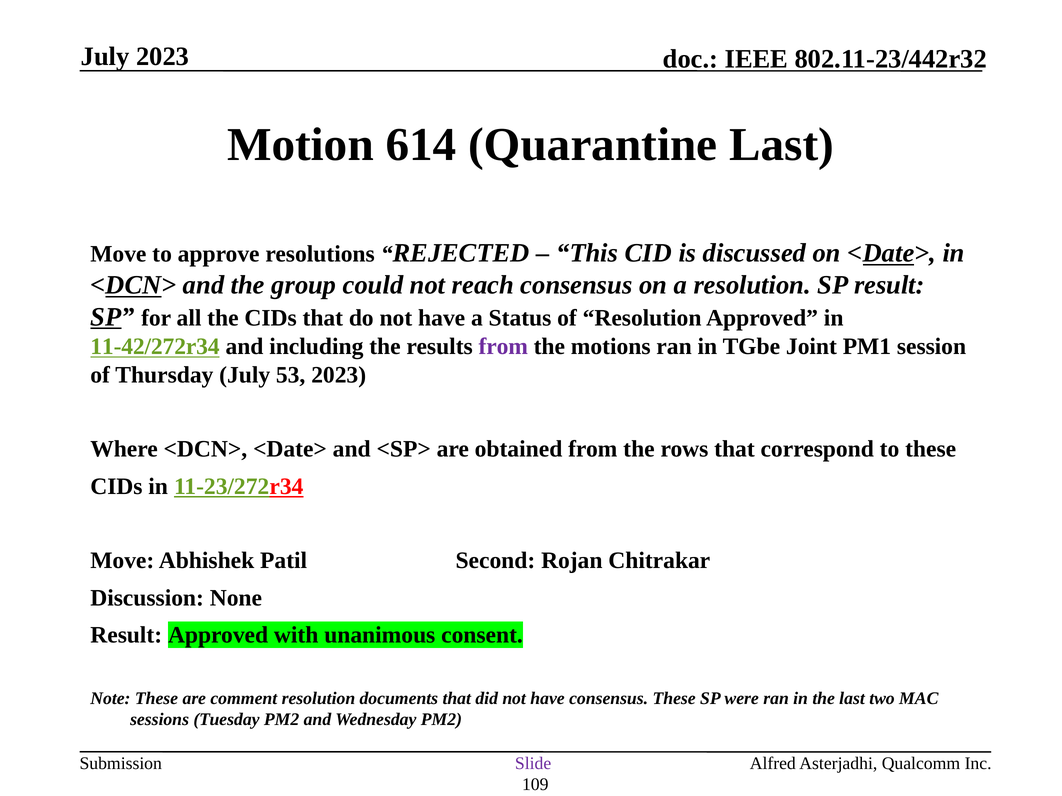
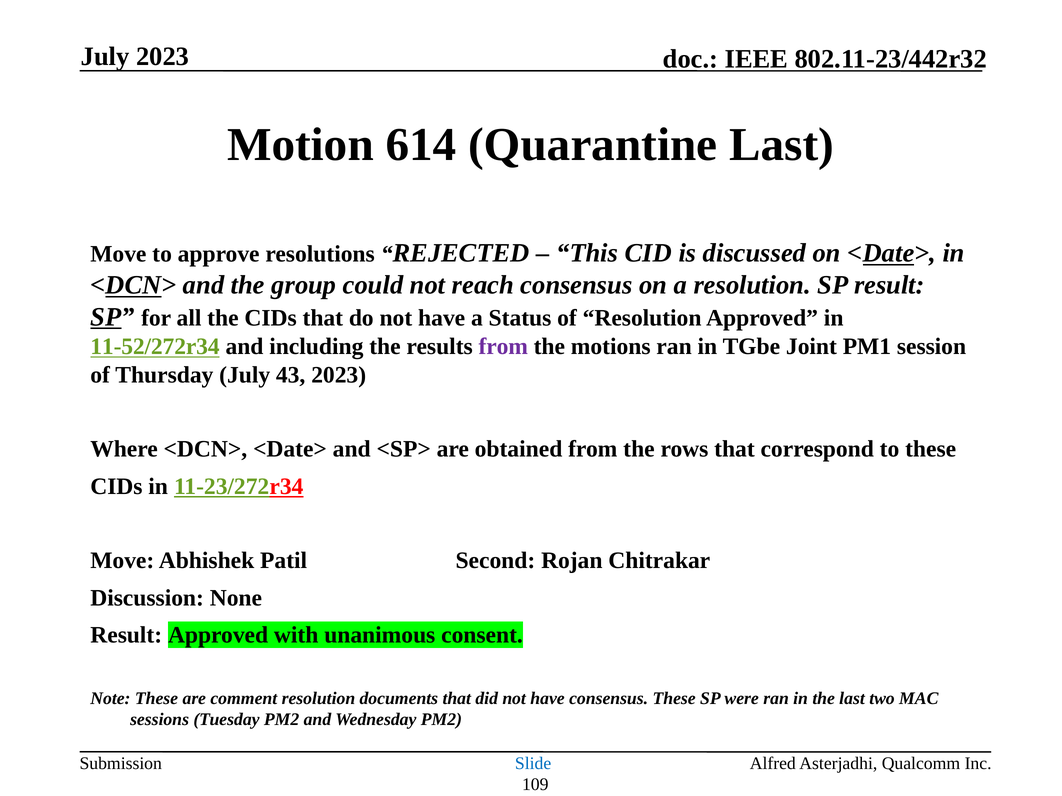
11-42/272r34: 11-42/272r34 -> 11-52/272r34
53: 53 -> 43
Slide colour: purple -> blue
